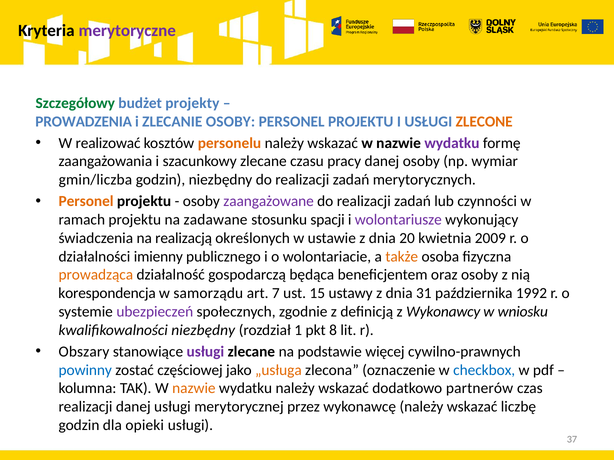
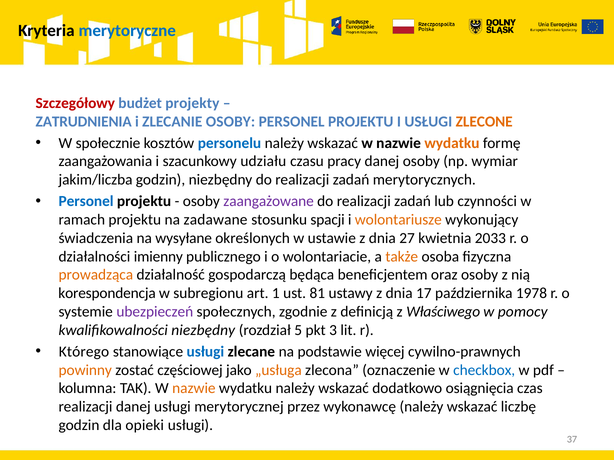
merytoryczne colour: purple -> blue
Szczegółowy colour: green -> red
PROWADZENIA: PROWADZENIA -> ZATRUDNIENIA
realizować: realizować -> społecznie
personelu colour: orange -> blue
wydatku at (452, 143) colour: purple -> orange
szacunkowy zlecane: zlecane -> udziału
gmin/liczba: gmin/liczba -> jakim/liczba
Personel at (86, 202) colour: orange -> blue
wolontariusze colour: purple -> orange
realizacją: realizacją -> wysyłane
20: 20 -> 27
2009: 2009 -> 2033
samorządu: samorządu -> subregionu
7: 7 -> 1
15: 15 -> 81
31: 31 -> 17
1992: 1992 -> 1978
Wykonawcy: Wykonawcy -> Właściwego
wniosku: wniosku -> pomocy
1: 1 -> 5
8: 8 -> 3
Obszary: Obszary -> Którego
usługi at (205, 352) colour: purple -> blue
powinny colour: blue -> orange
partnerów: partnerów -> osiągnięcia
